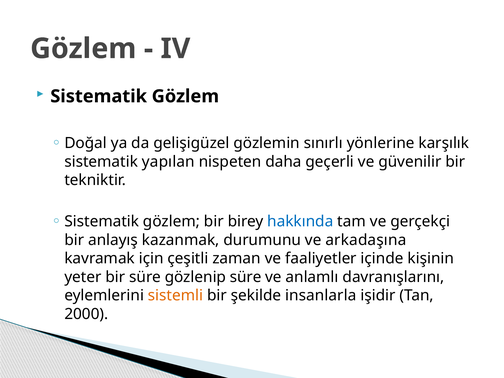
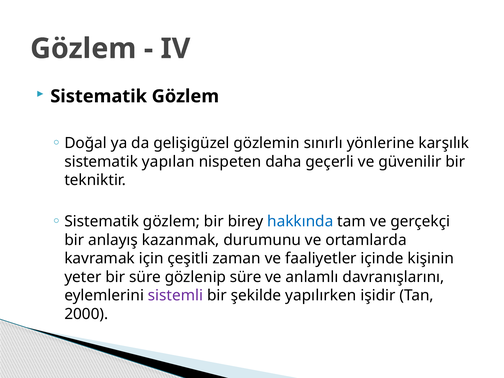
arkadaşına: arkadaşına -> ortamlarda
sistemli colour: orange -> purple
insanlarla: insanlarla -> yapılırken
